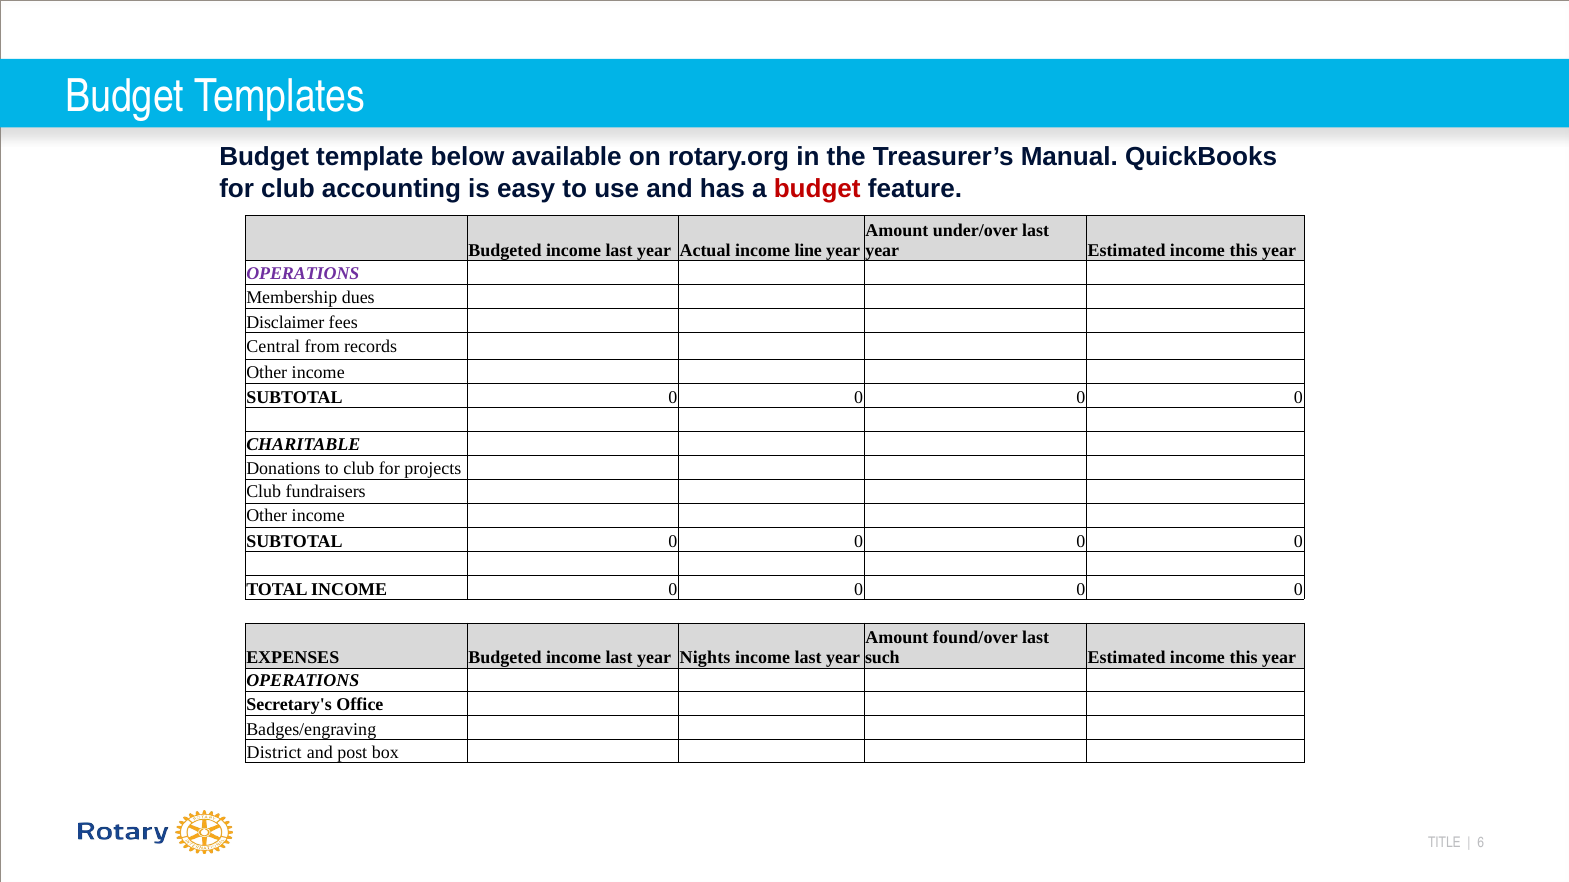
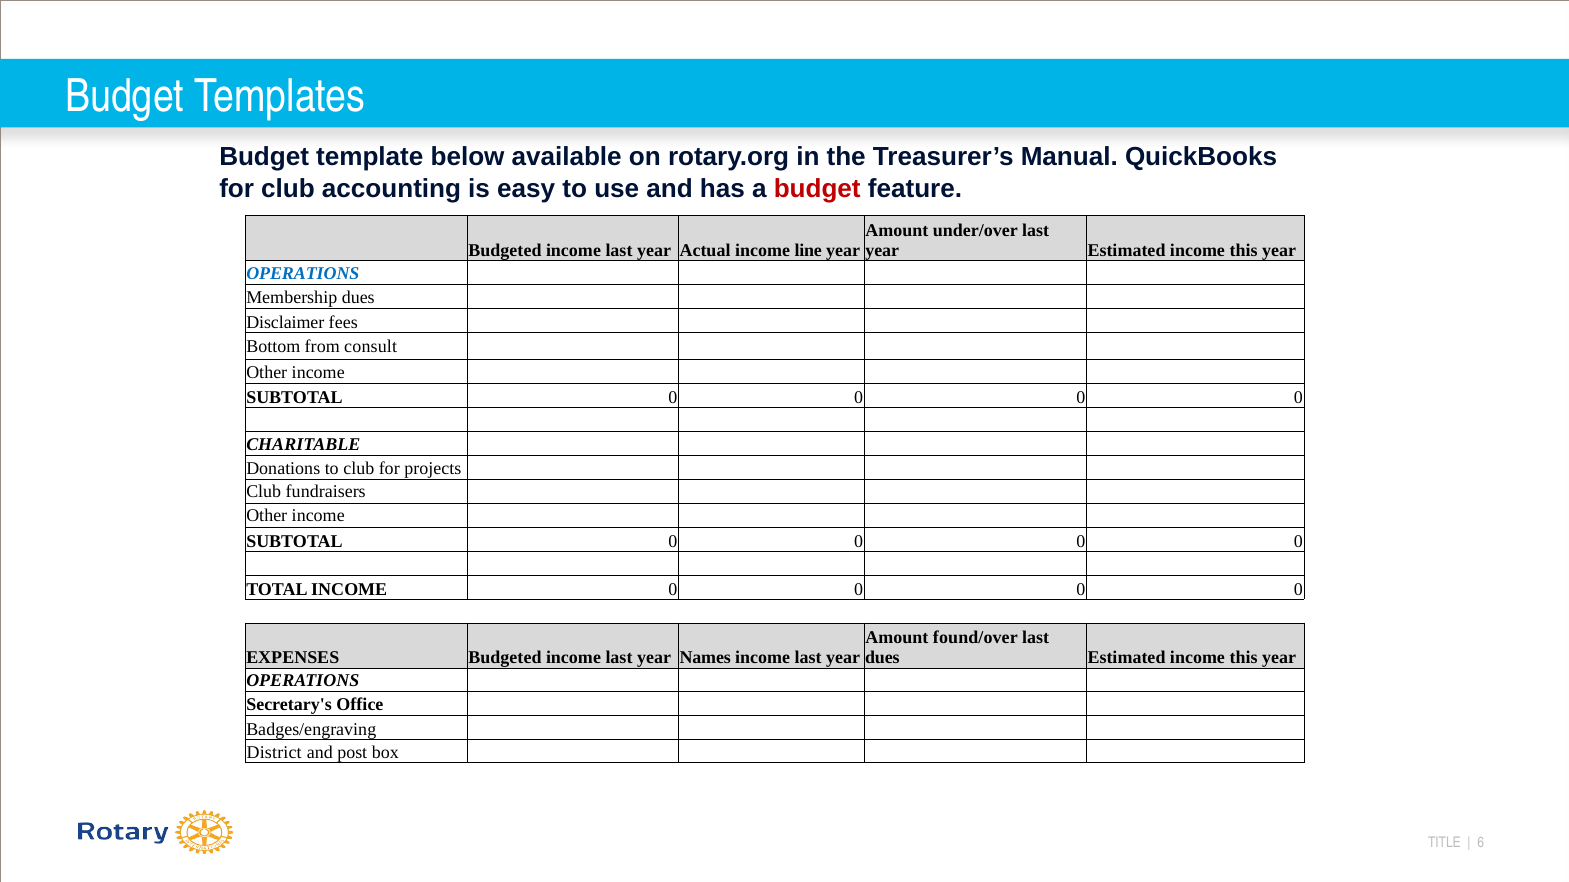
OPERATIONS at (303, 273) colour: purple -> blue
Central: Central -> Bottom
records: records -> consult
Nights: Nights -> Names
such at (882, 658): such -> dues
